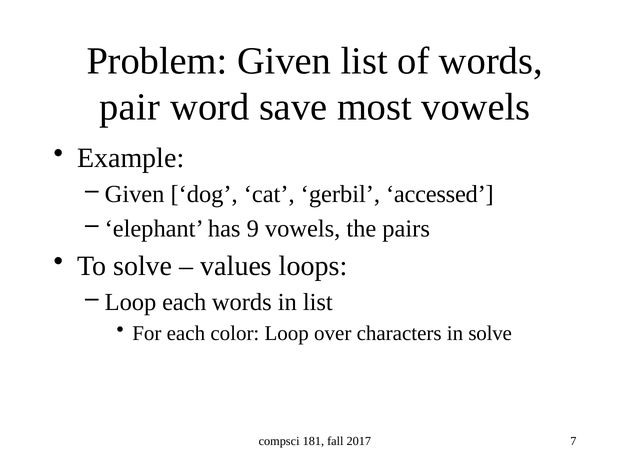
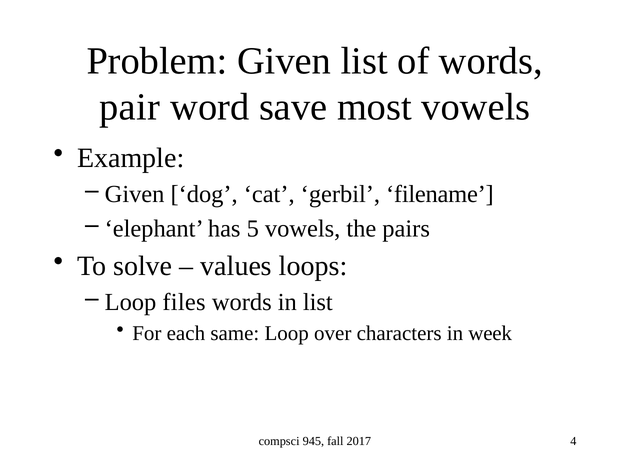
accessed: accessed -> filename
9: 9 -> 5
Loop each: each -> files
color: color -> same
in solve: solve -> week
181: 181 -> 945
7: 7 -> 4
